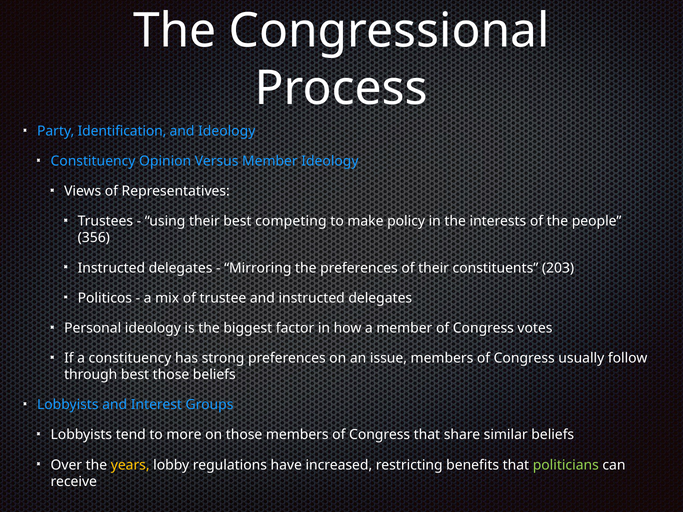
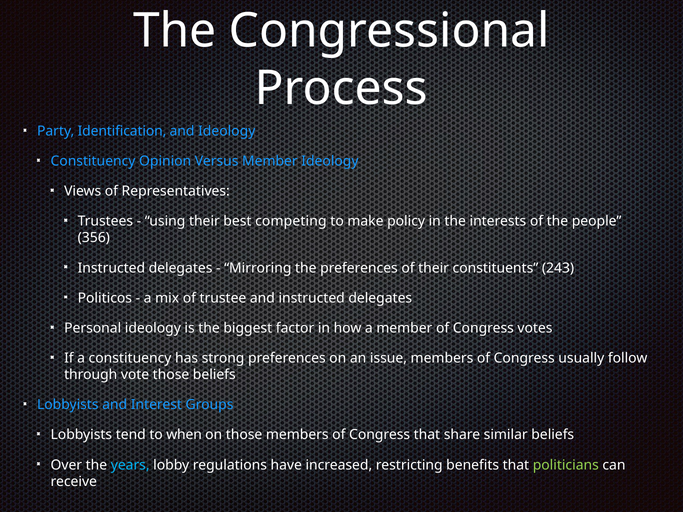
203: 203 -> 243
through best: best -> vote
more: more -> when
years colour: yellow -> light blue
